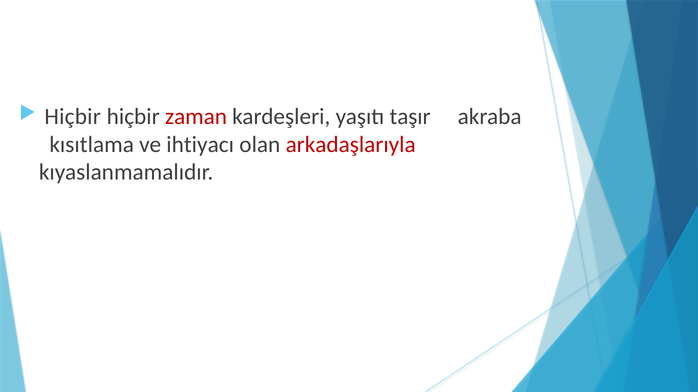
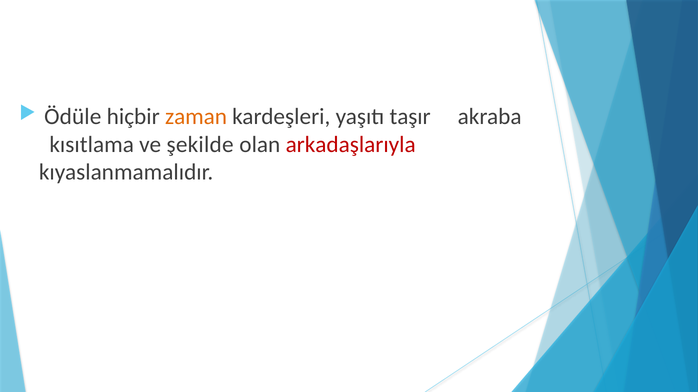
Hiçbir at (73, 117): Hiçbir -> Ödüle
zaman colour: red -> orange
ihtiyacı: ihtiyacı -> şekilde
